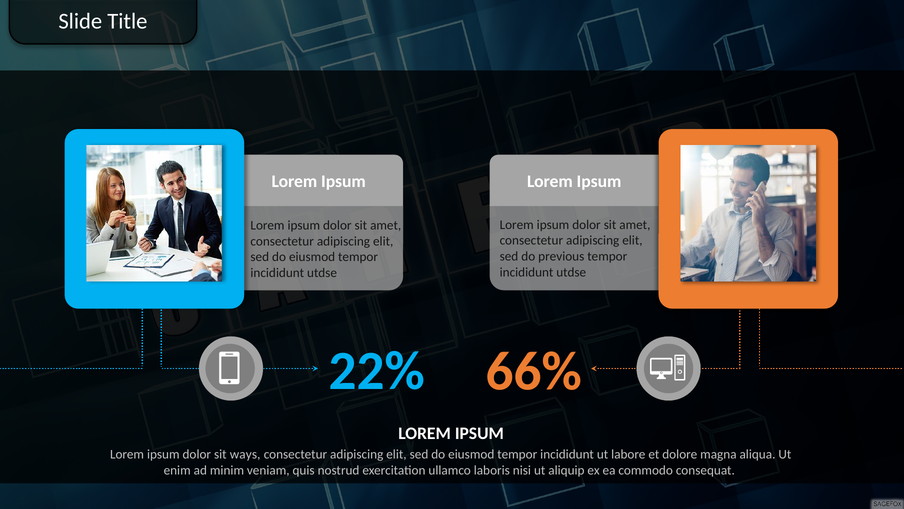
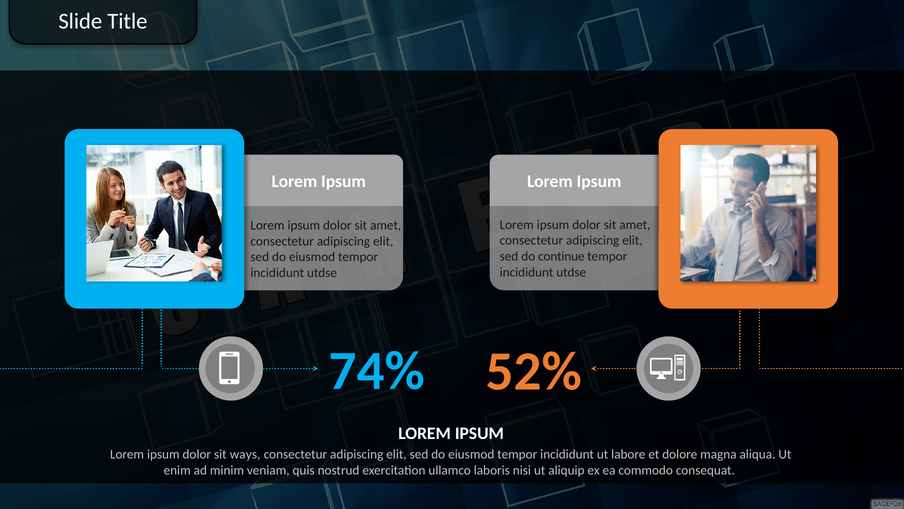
previous: previous -> continue
22%: 22% -> 74%
66%: 66% -> 52%
